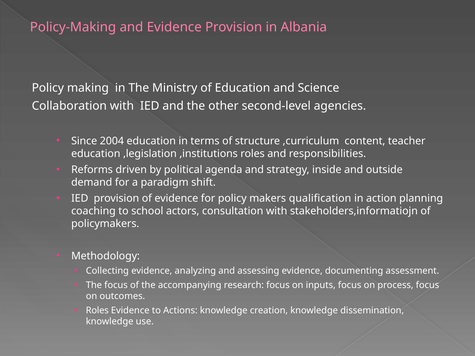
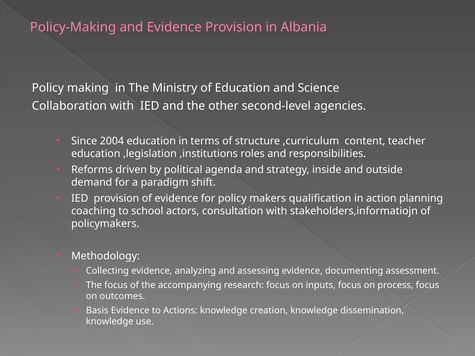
Roles at (97, 311): Roles -> Basis
